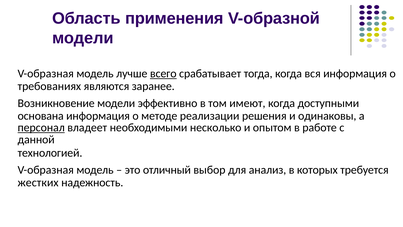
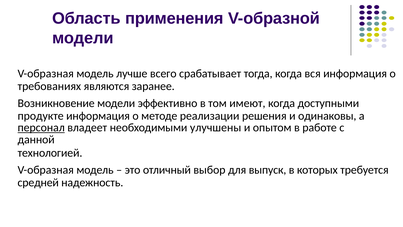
всего underline: present -> none
основана: основана -> продукте
несколько: несколько -> улучшены
анализ: анализ -> выпуск
жестких: жестких -> средней
